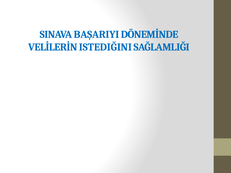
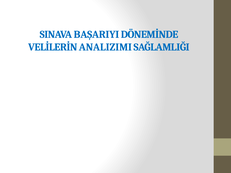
ISTEDIĞINI: ISTEDIĞINI -> ANALIZIMI
